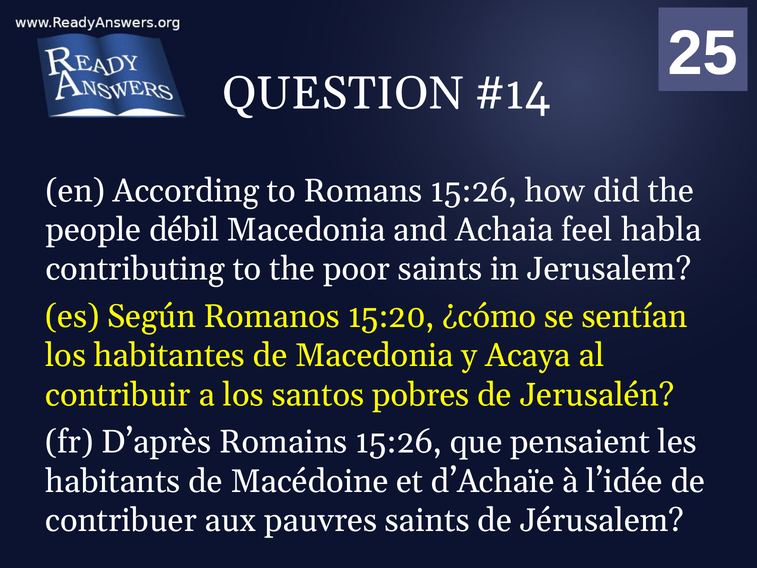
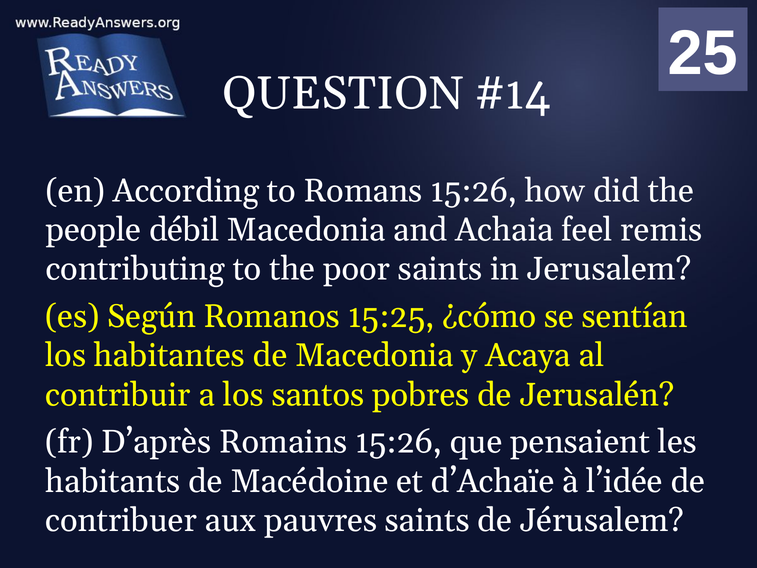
habla: habla -> remis
15:20: 15:20 -> 15:25
